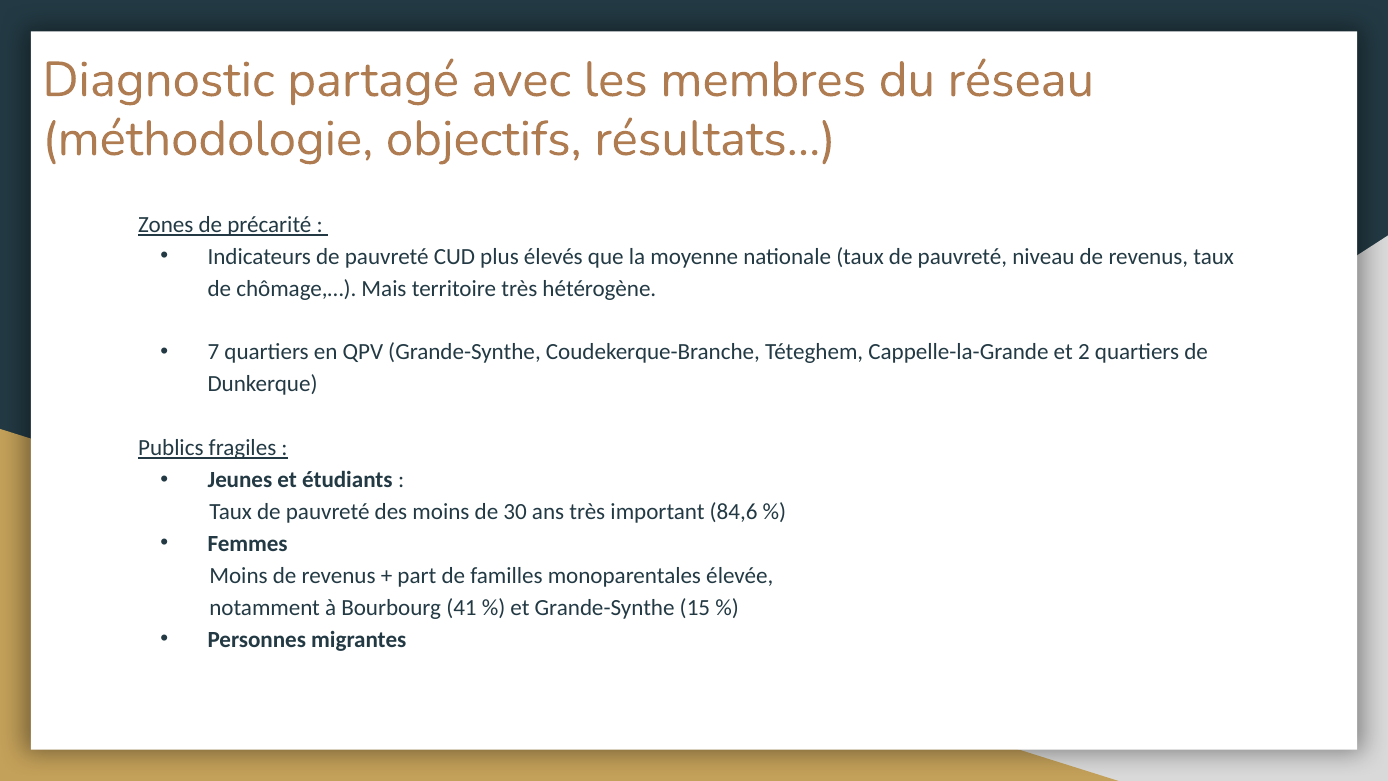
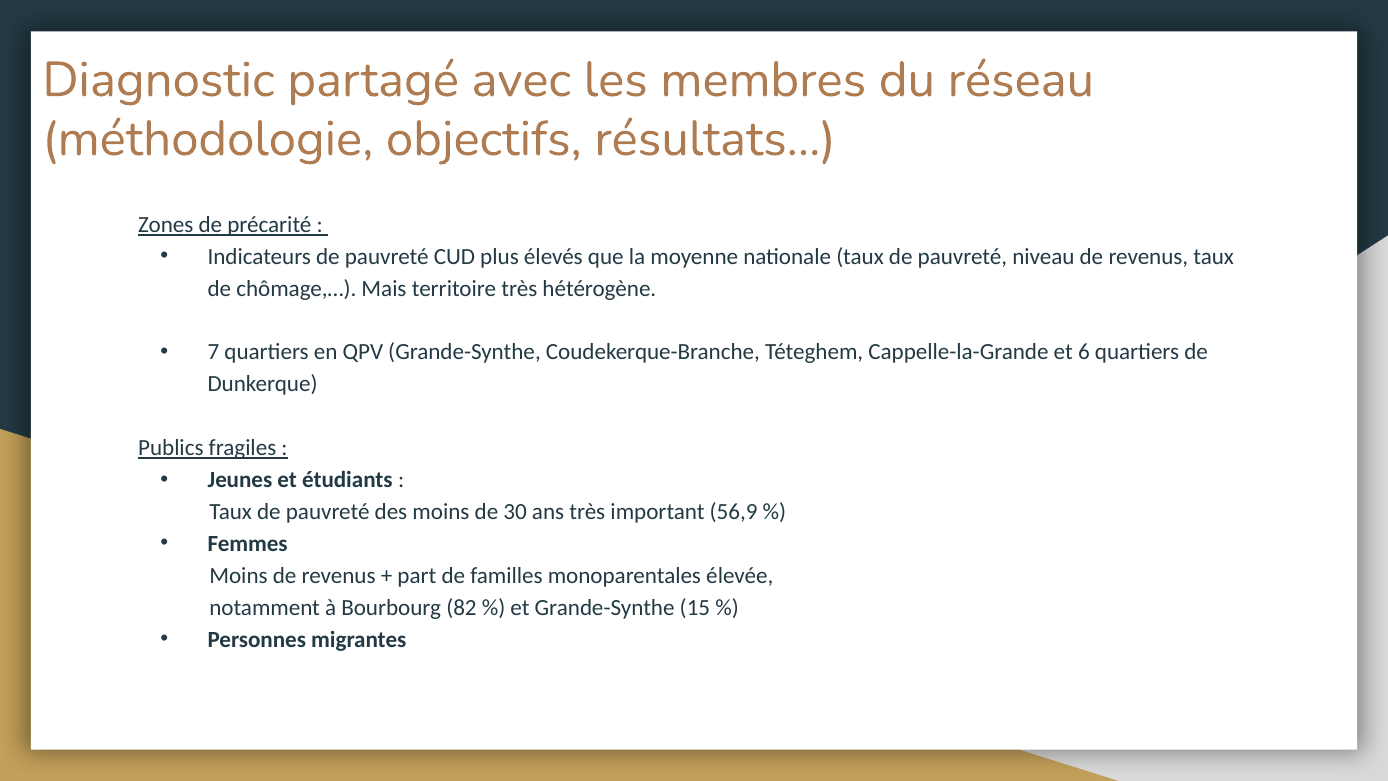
2: 2 -> 6
84,6: 84,6 -> 56,9
41: 41 -> 82
